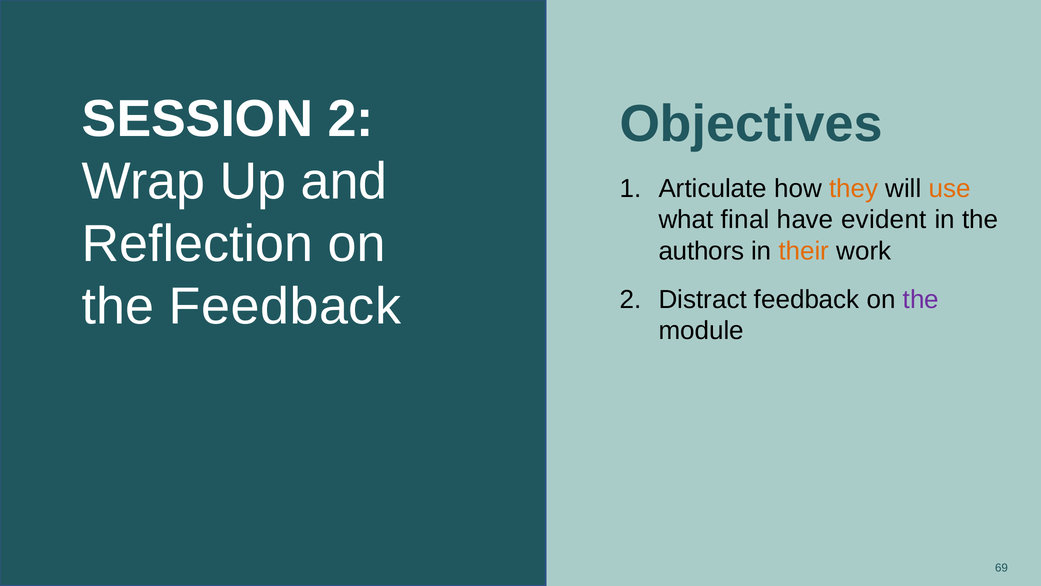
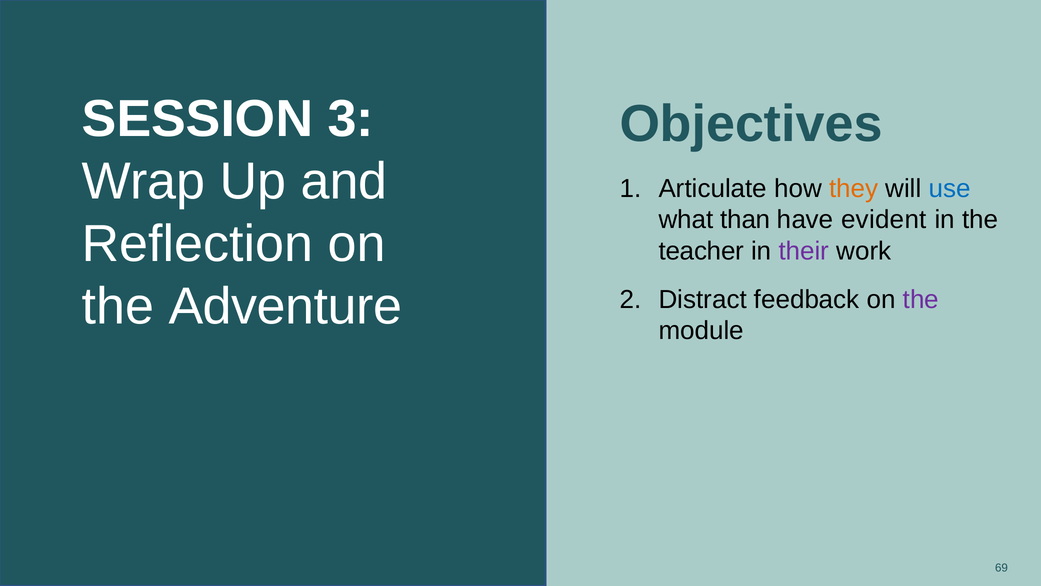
SESSION 2: 2 -> 3
use colour: orange -> blue
final: final -> than
authors: authors -> teacher
their colour: orange -> purple
the Feedback: Feedback -> Adventure
